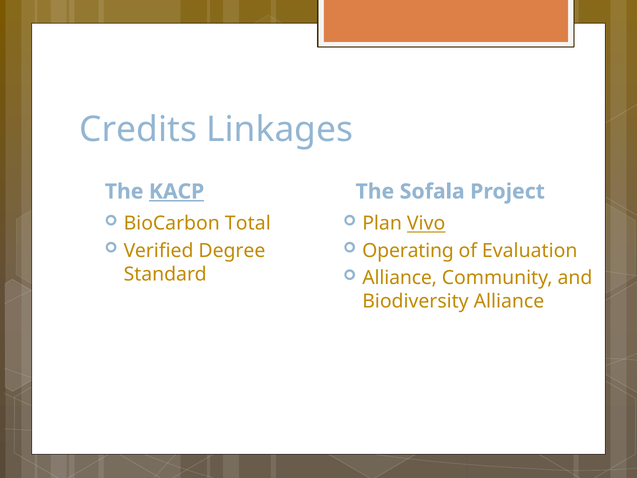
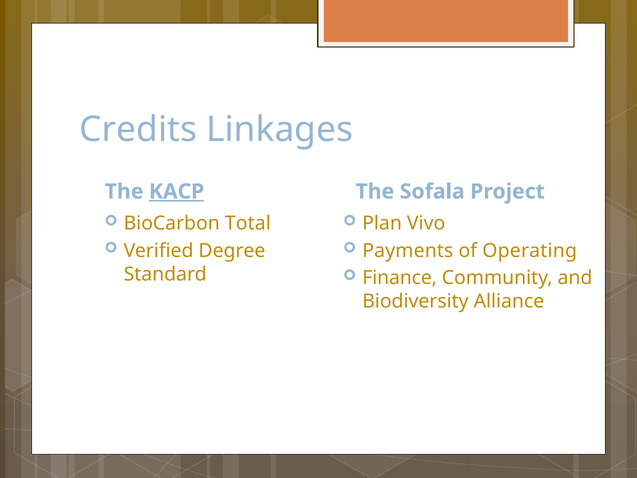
Vivo underline: present -> none
Operating: Operating -> Payments
Evaluation: Evaluation -> Operating
Alliance at (400, 278): Alliance -> Finance
